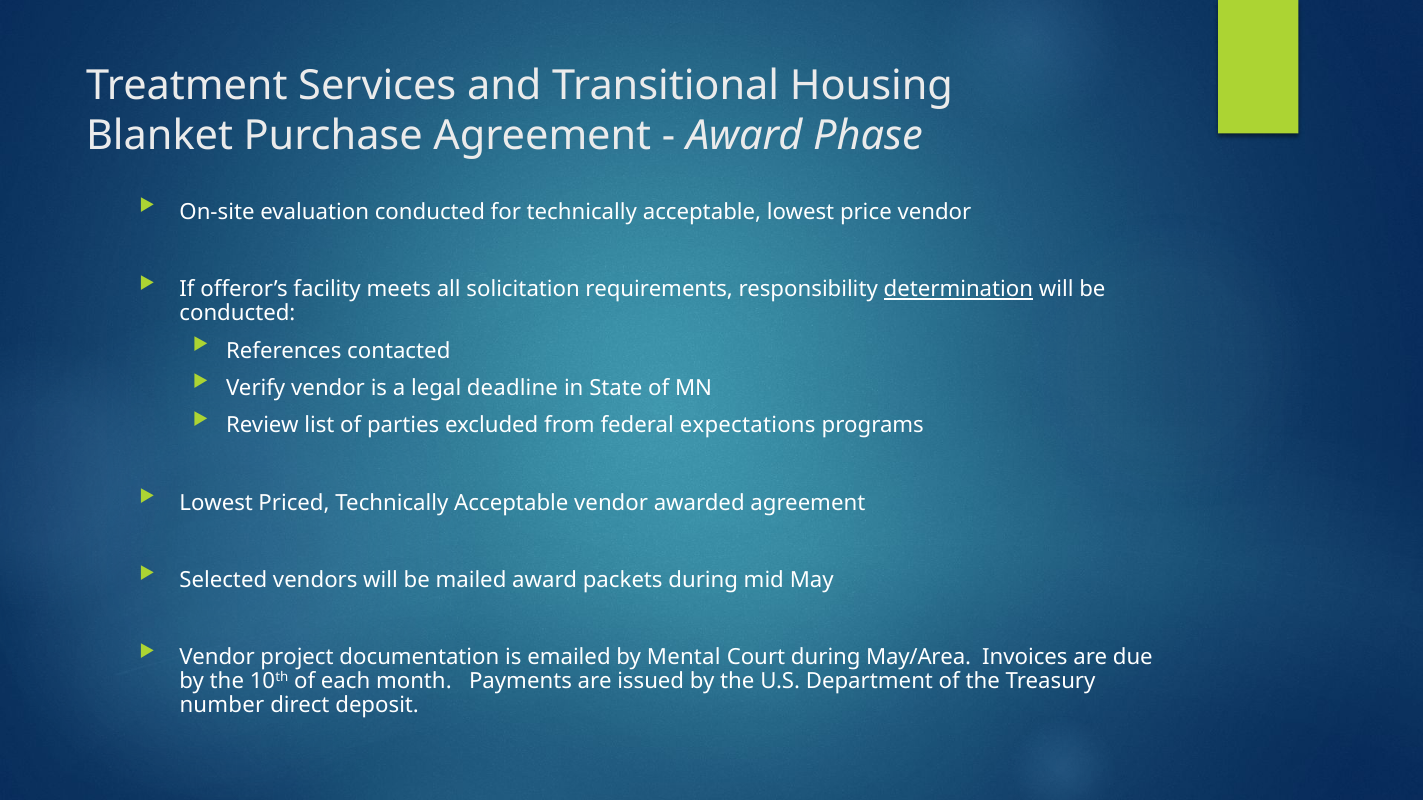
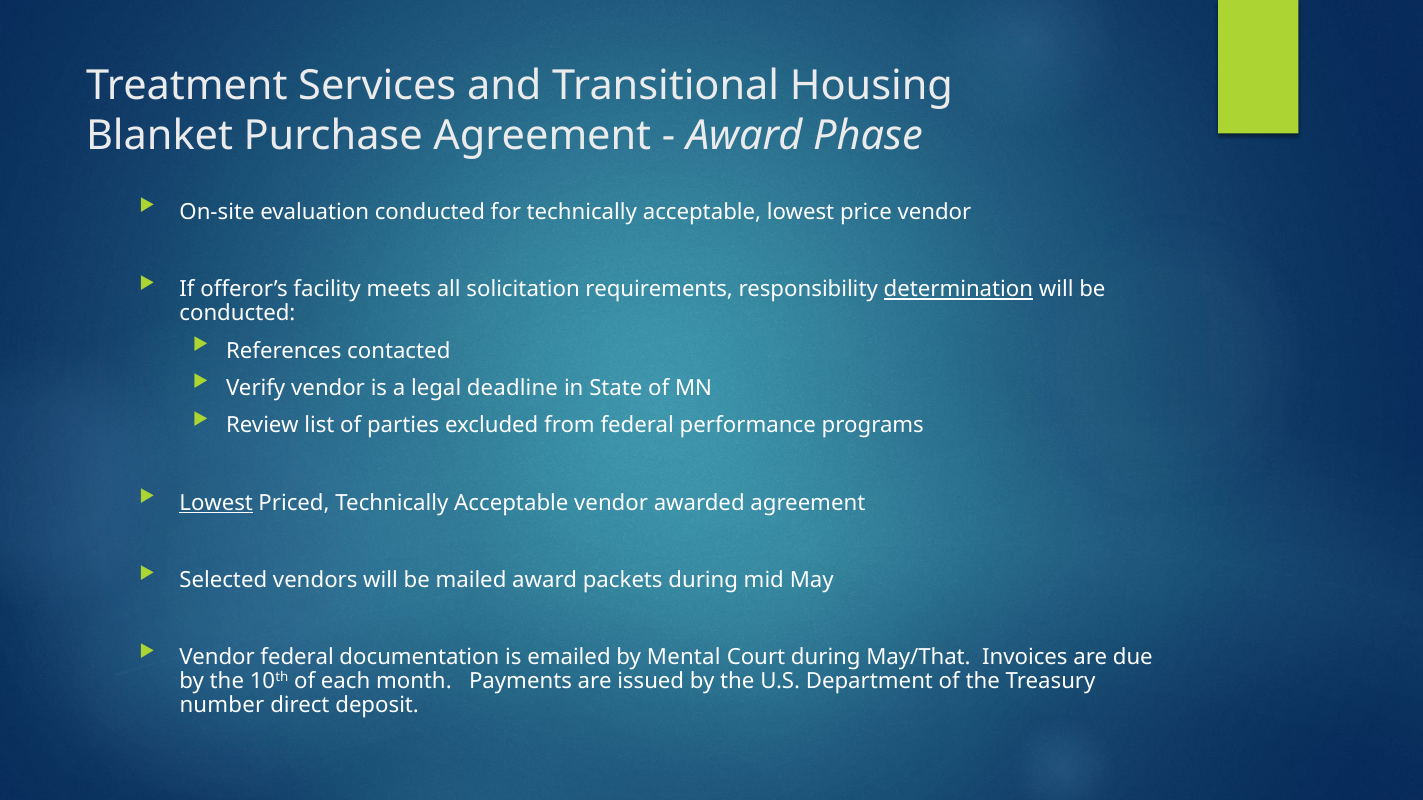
expectations: expectations -> performance
Lowest at (216, 503) underline: none -> present
Vendor project: project -> federal
May/Area: May/Area -> May/That
